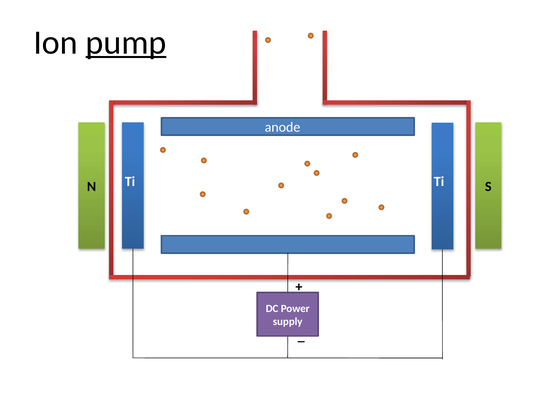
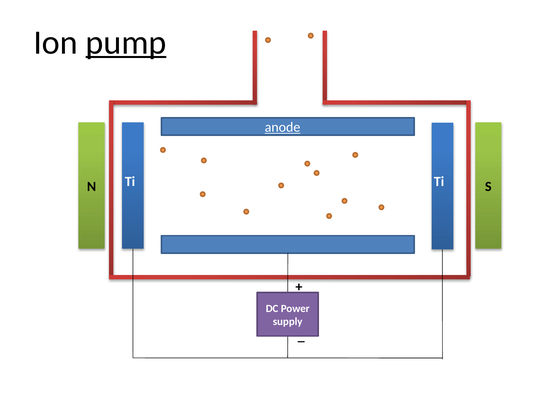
anode underline: none -> present
